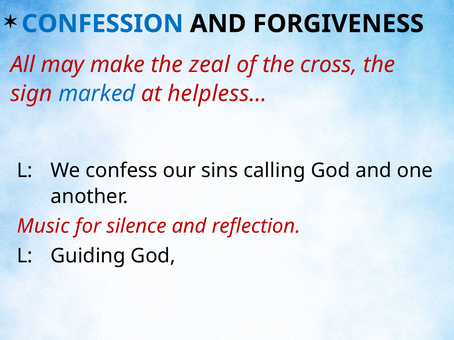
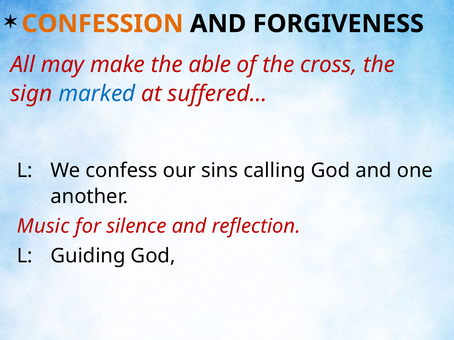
CONFESSION colour: blue -> orange
zeal: zeal -> able
helpless…: helpless… -> suffered…
